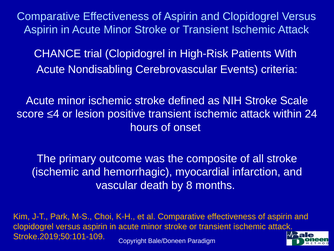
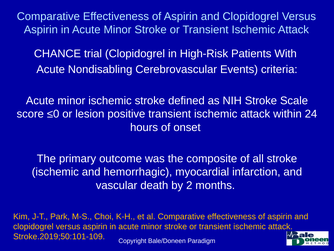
≤4: ≤4 -> ≤0
8: 8 -> 2
